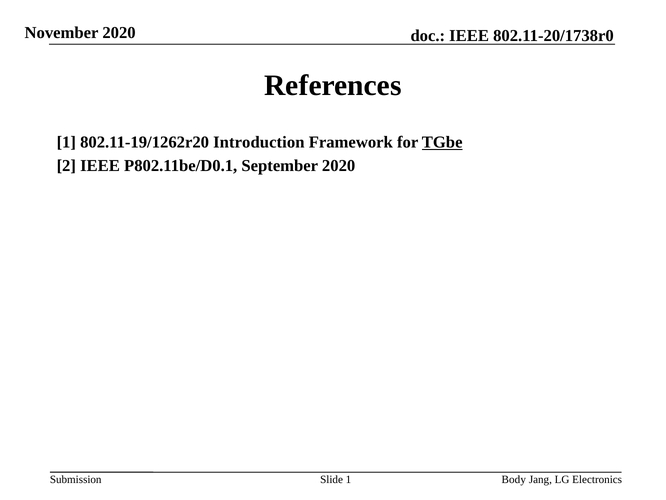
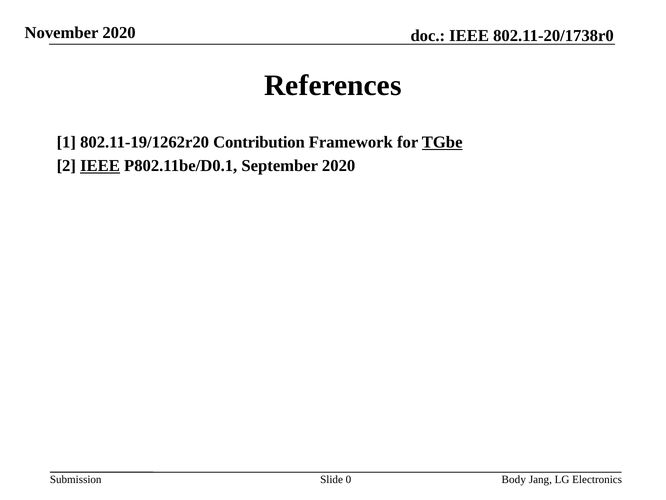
Introduction: Introduction -> Contribution
IEEE at (100, 165) underline: none -> present
Slide 1: 1 -> 0
